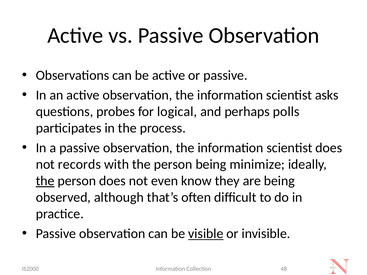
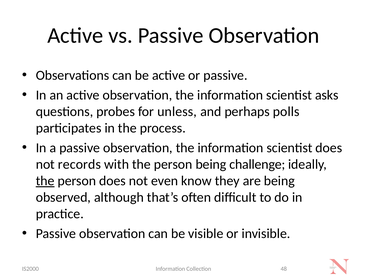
logical: logical -> unless
minimize: minimize -> challenge
visible underline: present -> none
